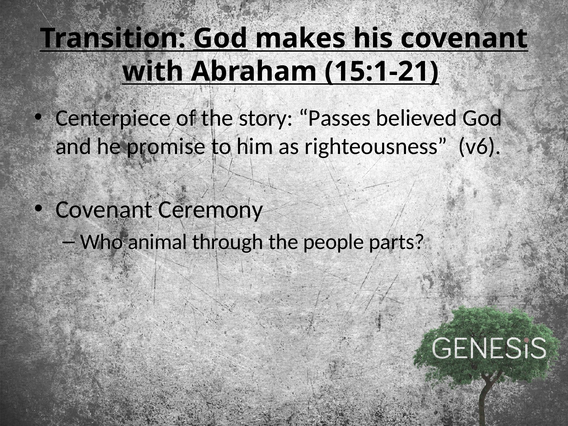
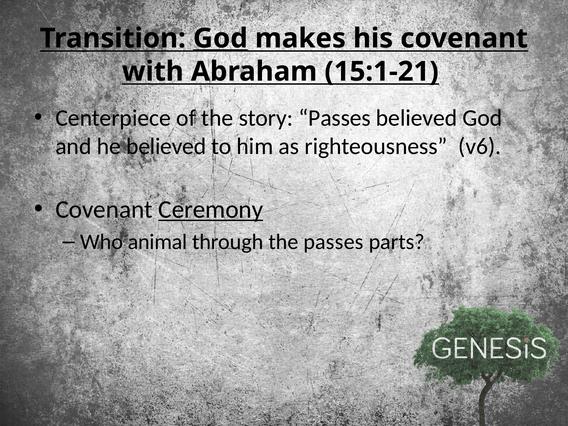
he promise: promise -> believed
Ceremony underline: none -> present
the people: people -> passes
